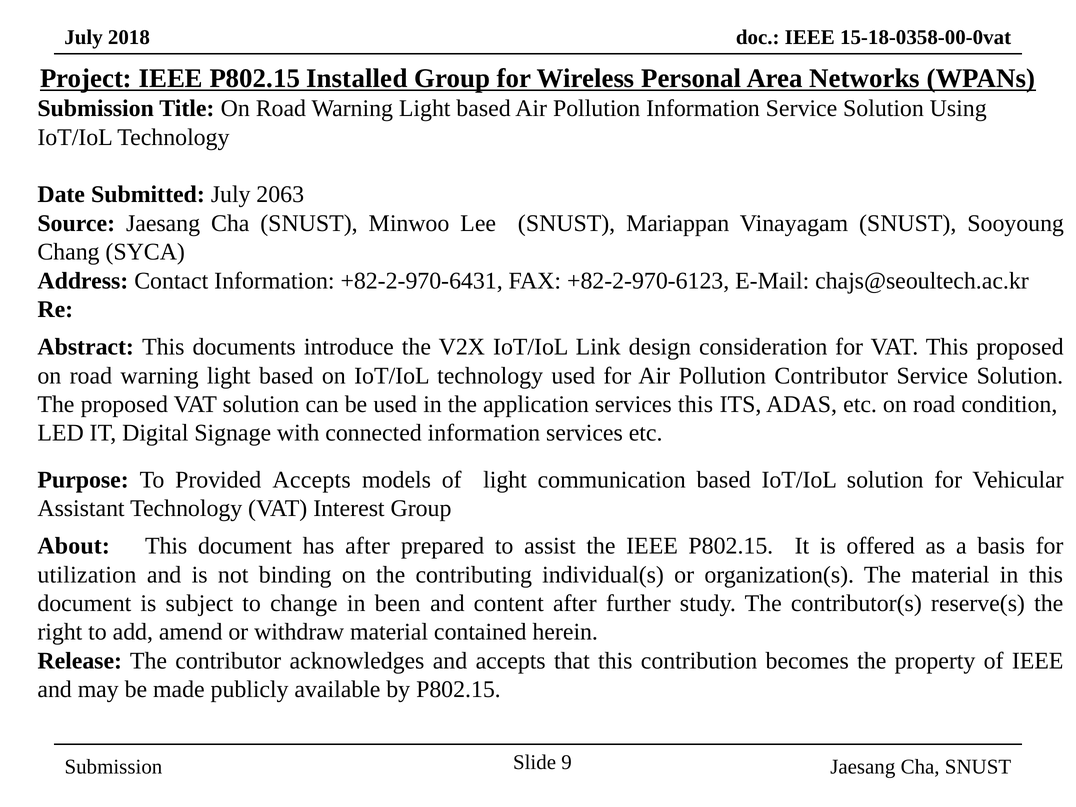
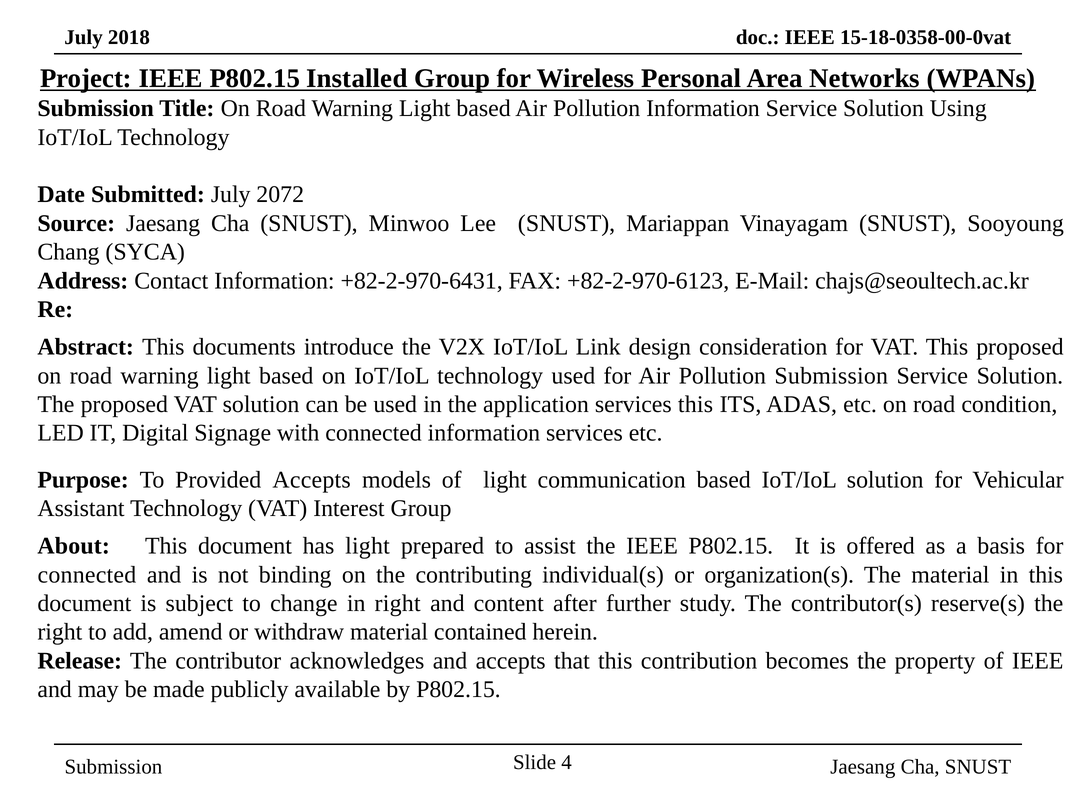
2063: 2063 -> 2072
Pollution Contributor: Contributor -> Submission
has after: after -> light
utilization at (87, 575): utilization -> connected
in been: been -> right
9: 9 -> 4
